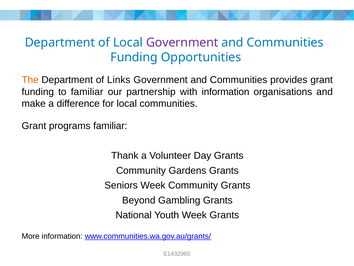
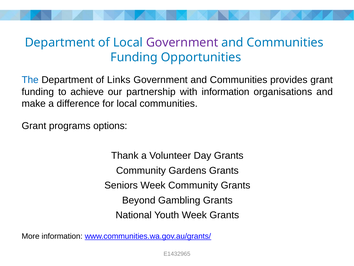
The colour: orange -> blue
to familiar: familiar -> achieve
programs familiar: familiar -> options
